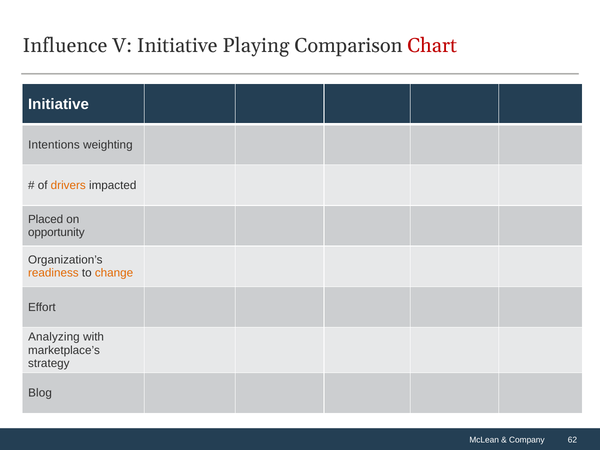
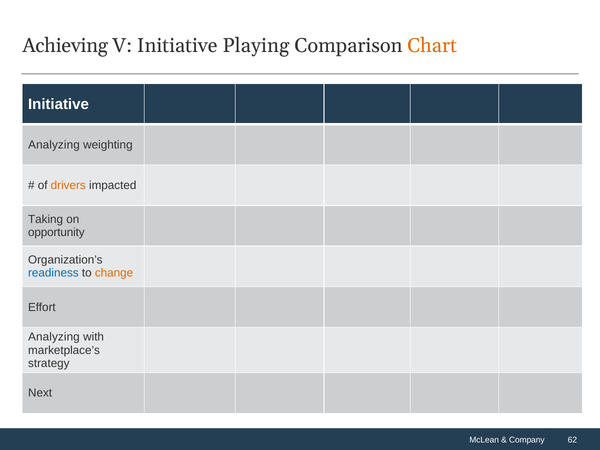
Influence: Influence -> Achieving
Chart colour: red -> orange
Intentions at (54, 145): Intentions -> Analyzing
Placed: Placed -> Taking
readiness colour: orange -> blue
Blog: Blog -> Next
